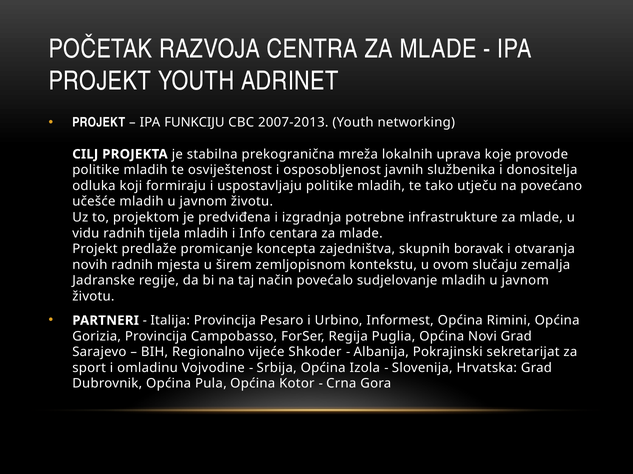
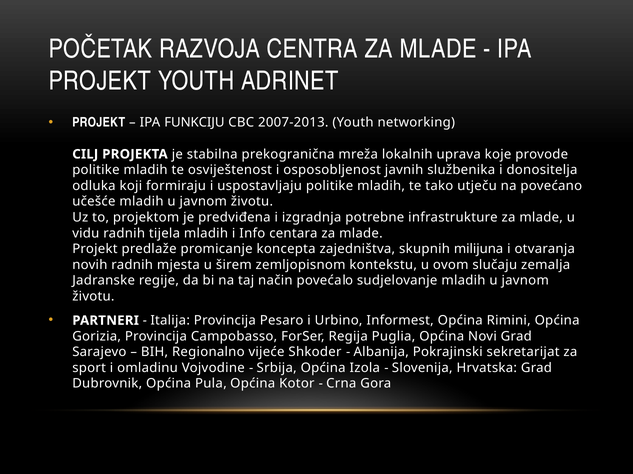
boravak: boravak -> milijuna
